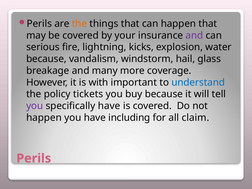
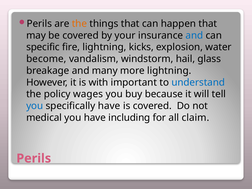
and at (194, 35) colour: purple -> blue
serious: serious -> specific
because at (46, 59): because -> become
more coverage: coverage -> lightning
tickets: tickets -> wages
you at (35, 106) colour: purple -> blue
happen at (44, 118): happen -> medical
